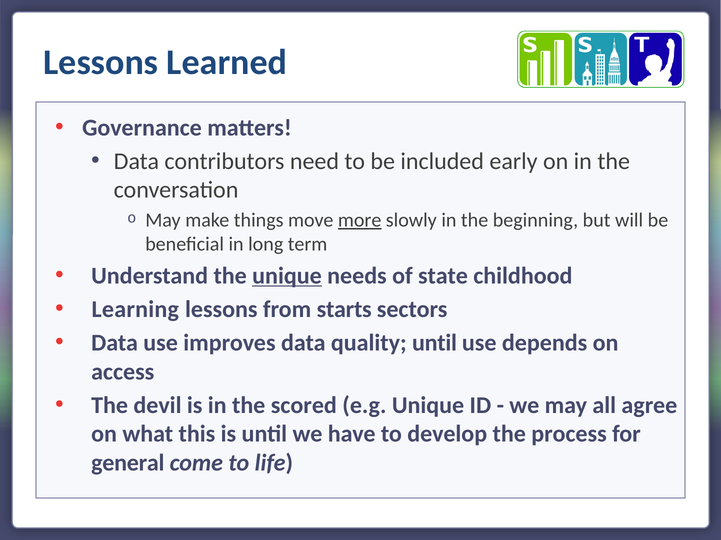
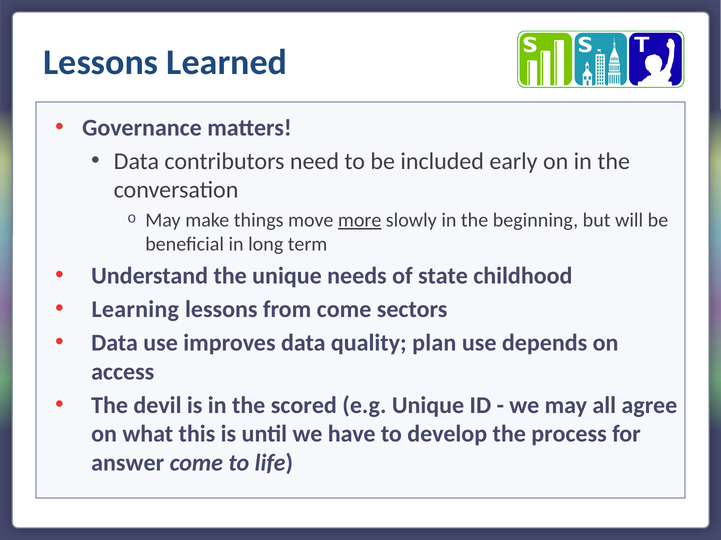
unique at (287, 276) underline: present -> none
from starts: starts -> come
quality until: until -> plan
general: general -> answer
